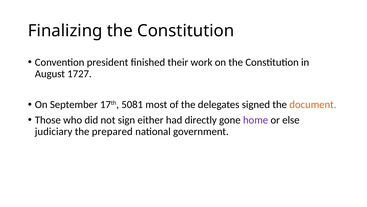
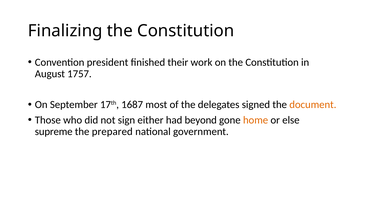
1727: 1727 -> 1757
5081: 5081 -> 1687
directly: directly -> beyond
home colour: purple -> orange
judiciary: judiciary -> supreme
